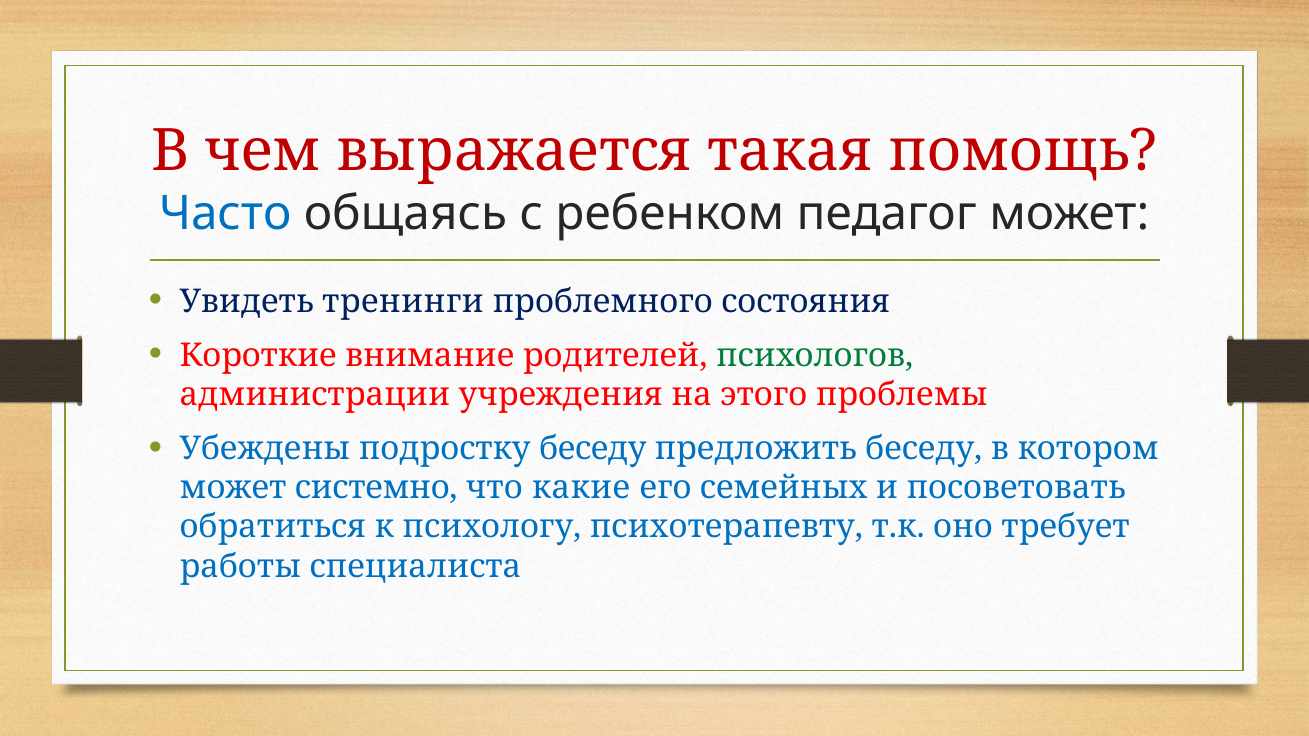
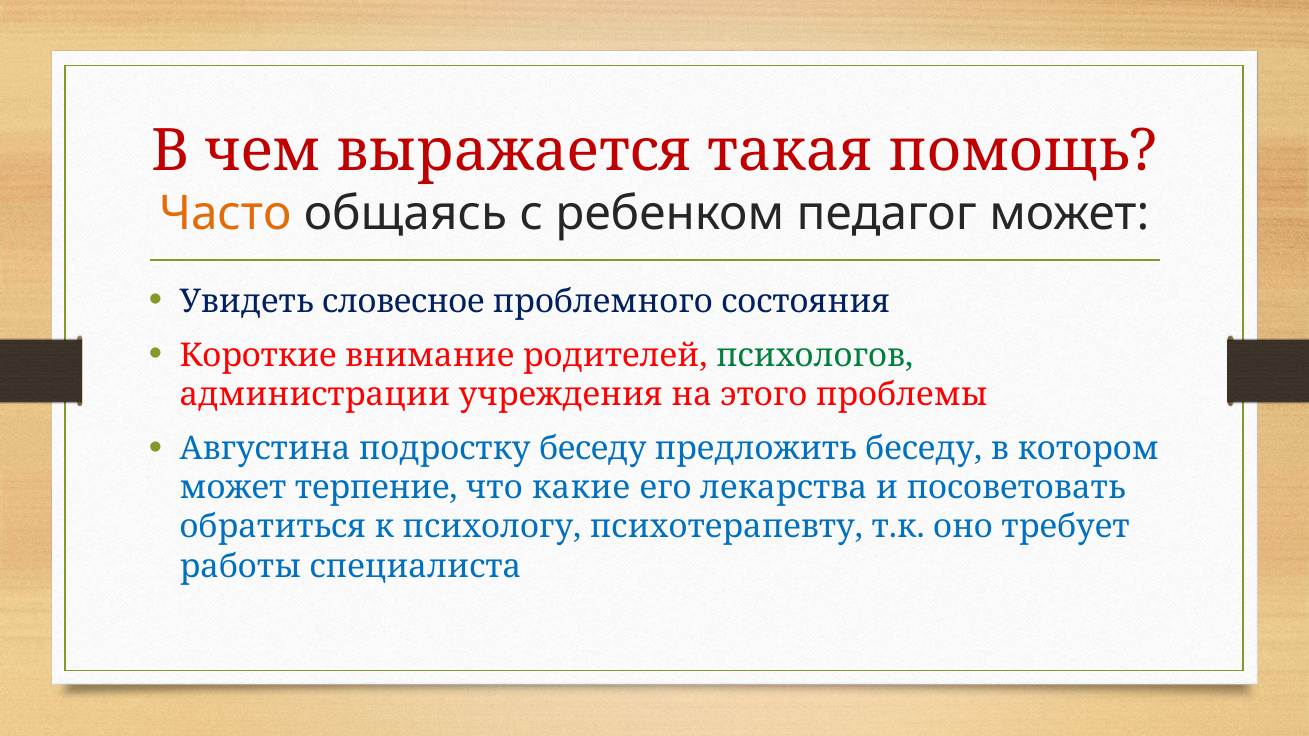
Часто colour: blue -> orange
тренинги: тренинги -> словесное
Убеждены: Убеждены -> Августина
системно: системно -> терпение
семейных: семейных -> лекарства
